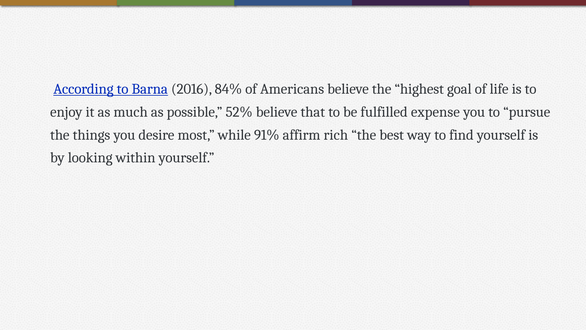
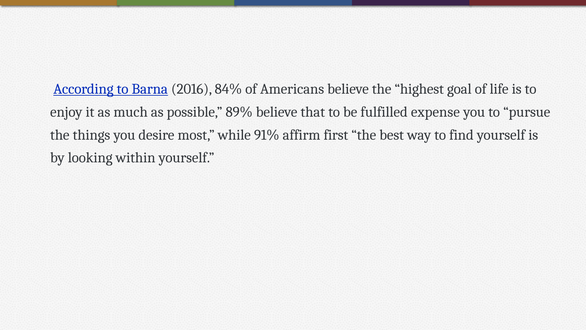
52%: 52% -> 89%
rich: rich -> first
